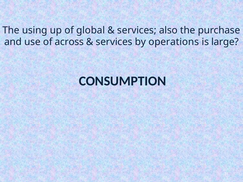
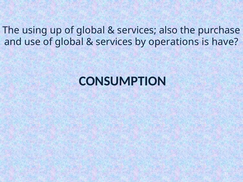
use of across: across -> global
large: large -> have
